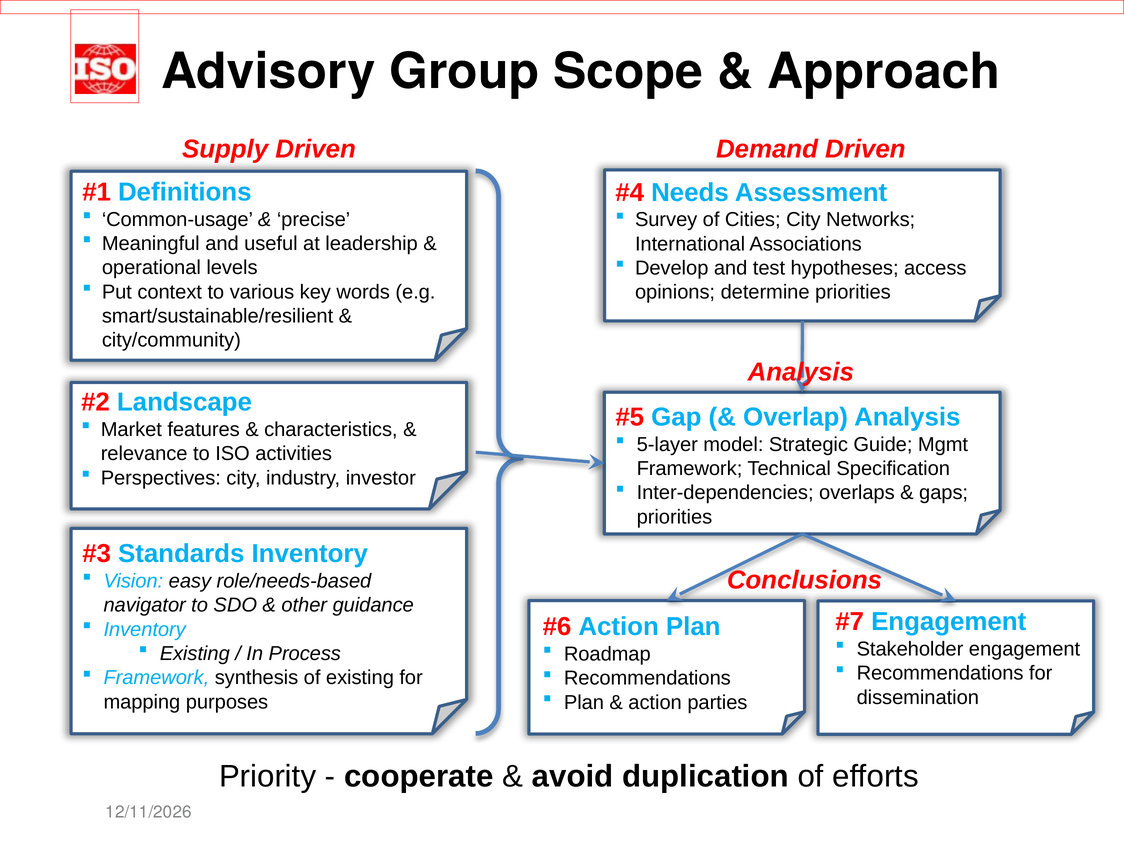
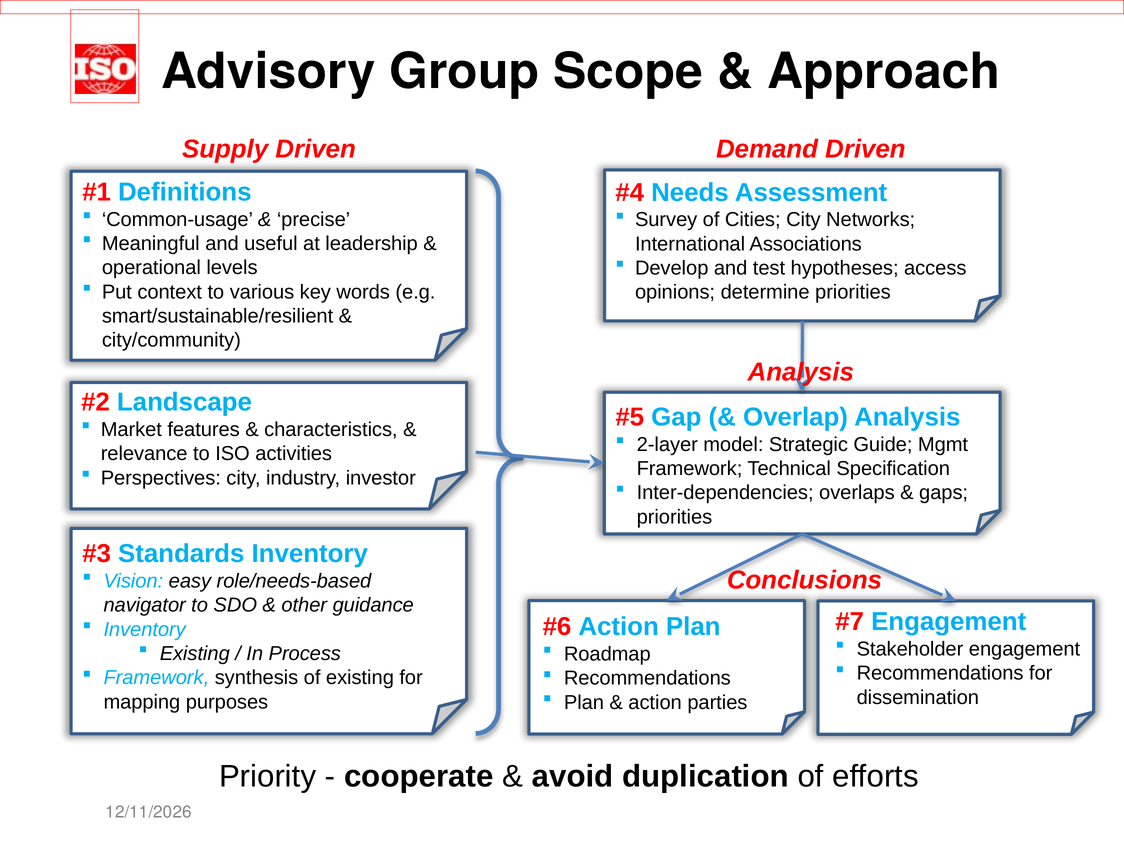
5-layer: 5-layer -> 2-layer
